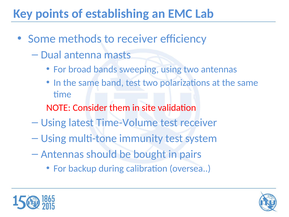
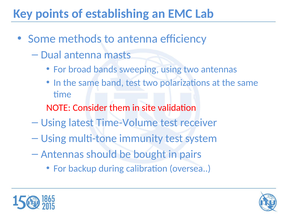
to receiver: receiver -> antenna
